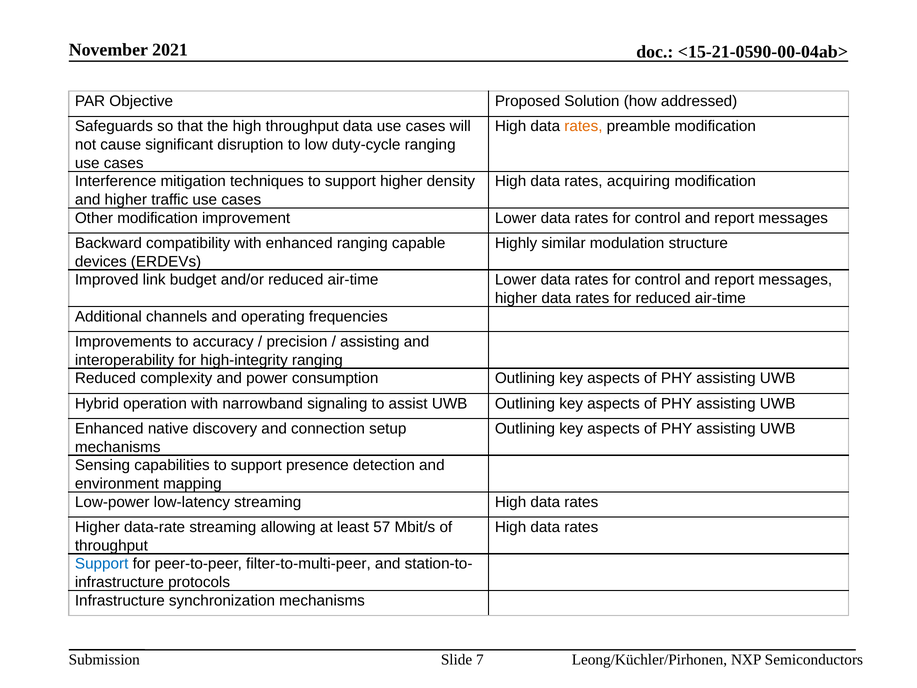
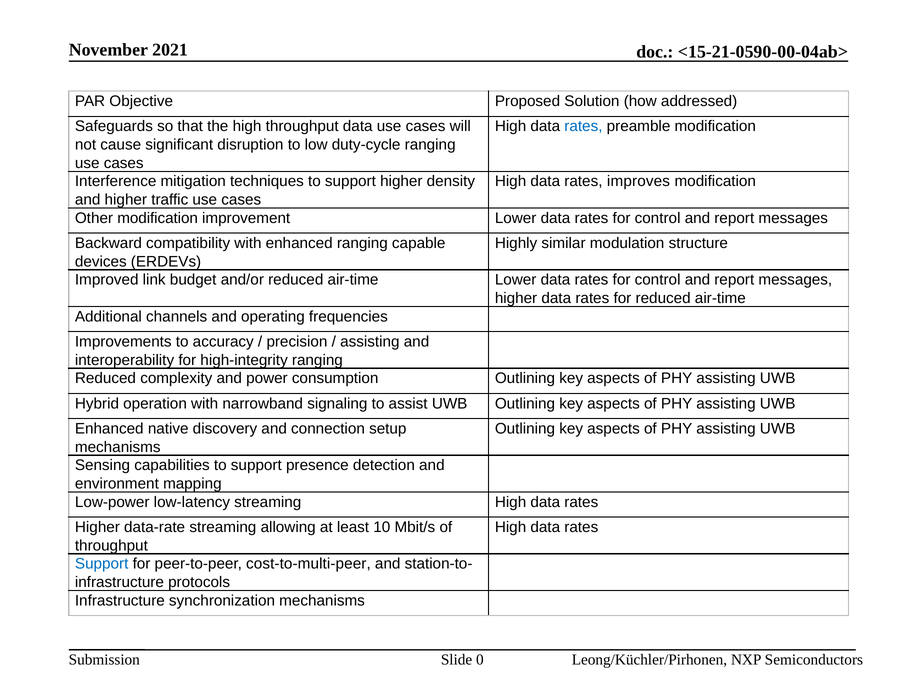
rates at (583, 126) colour: orange -> blue
acquiring: acquiring -> improves
57: 57 -> 10
filter-to-multi-peer: filter-to-multi-peer -> cost-to-multi-peer
7: 7 -> 0
